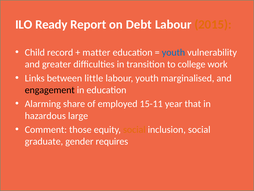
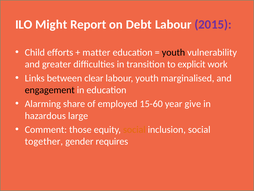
Ready: Ready -> Might
2015 colour: orange -> purple
record: record -> efforts
youth at (173, 52) colour: blue -> black
college: college -> explicit
little: little -> clear
15-11: 15-11 -> 15-60
that: that -> give
graduate: graduate -> together
